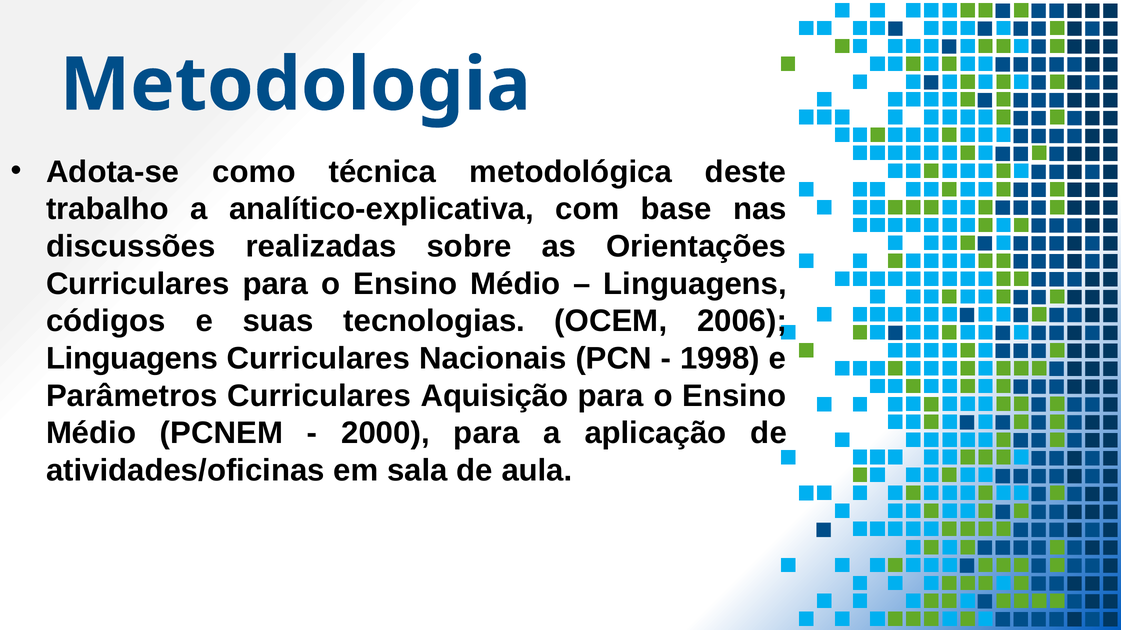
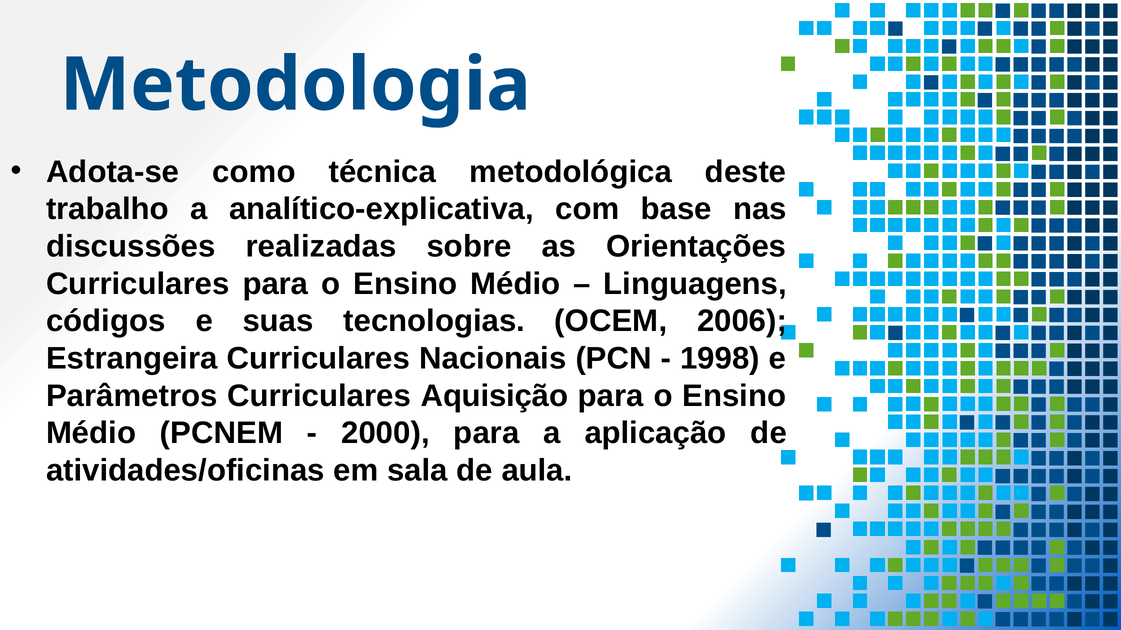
Linguagens at (132, 359): Linguagens -> Estrangeira
